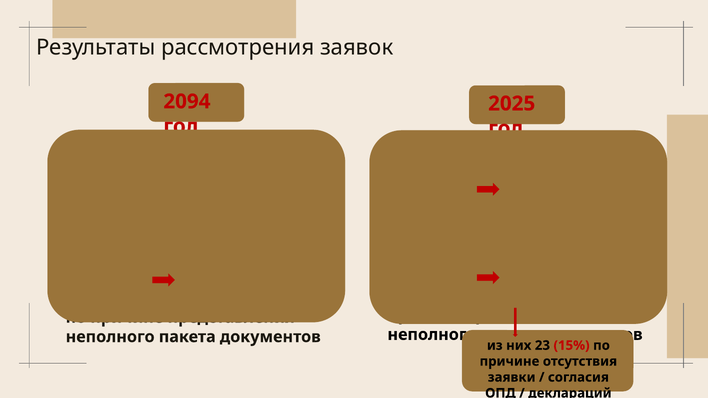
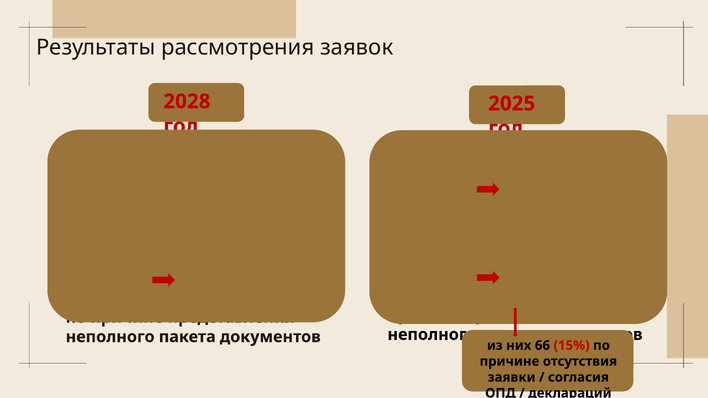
2094: 2094 -> 2028
23: 23 -> 66
